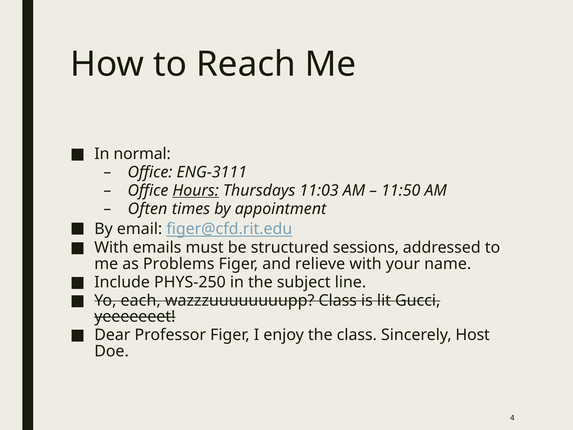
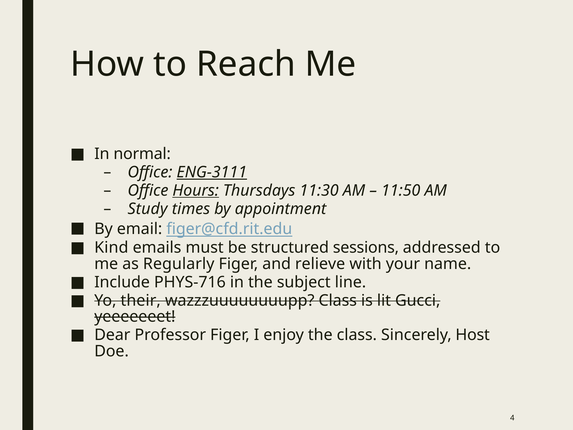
ENG-3111 underline: none -> present
11:03: 11:03 -> 11:30
Often: Often -> Study
With at (111, 247): With -> Kind
Problems: Problems -> Regularly
PHYS-250: PHYS-250 -> PHYS-716
each: each -> their
